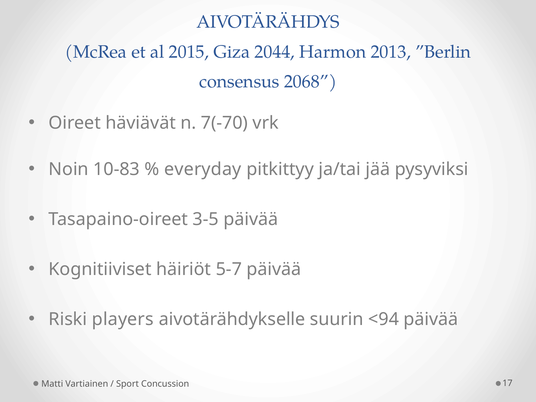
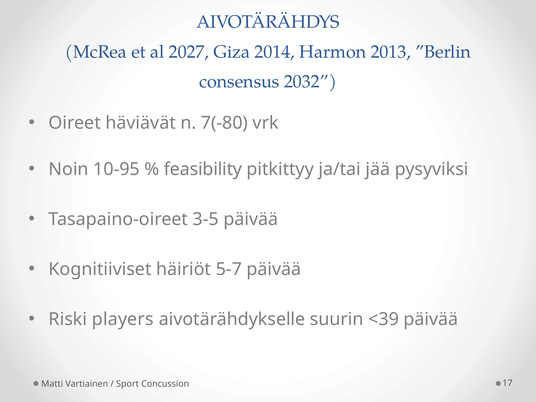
2015: 2015 -> 2027
2044: 2044 -> 2014
2068: 2068 -> 2032
7(-70: 7(-70 -> 7(-80
10-83: 10-83 -> 10-95
everyday: everyday -> feasibility
<94: <94 -> <39
